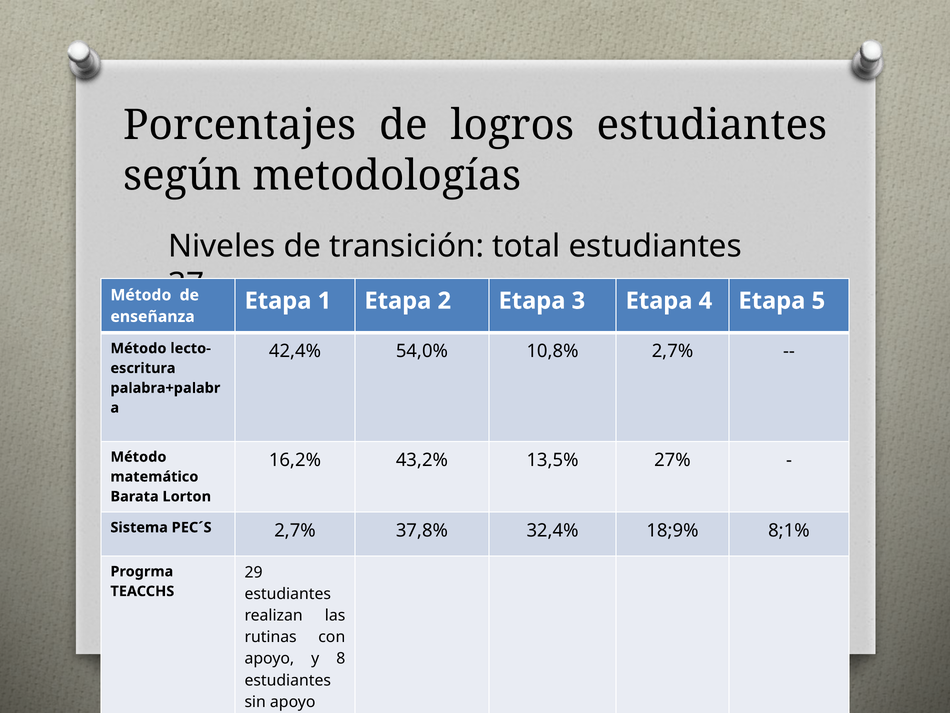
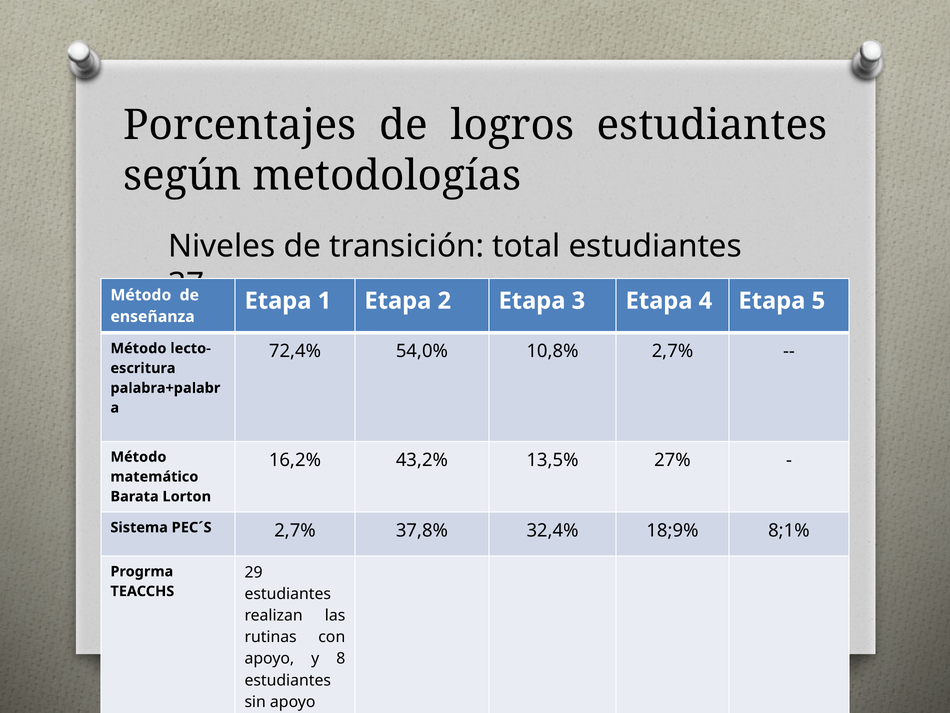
42,4%: 42,4% -> 72,4%
